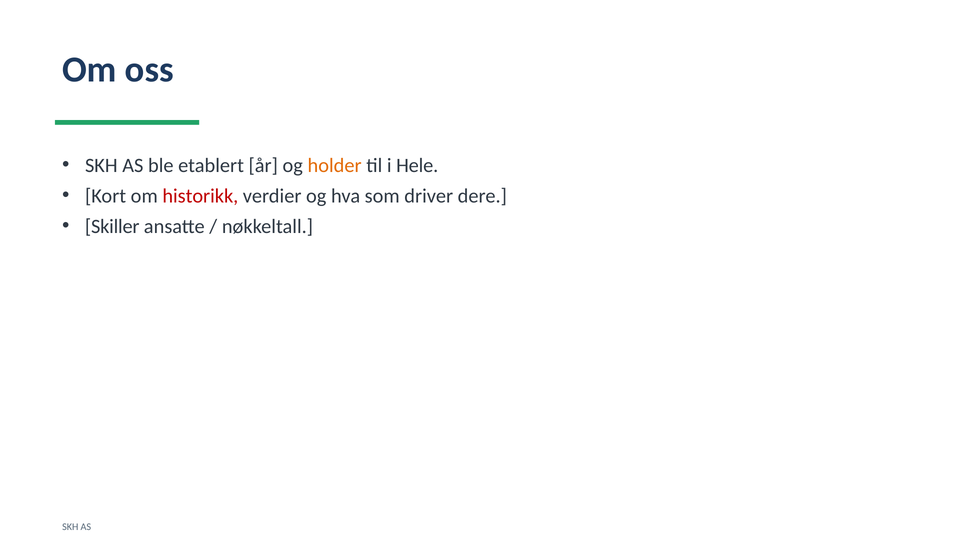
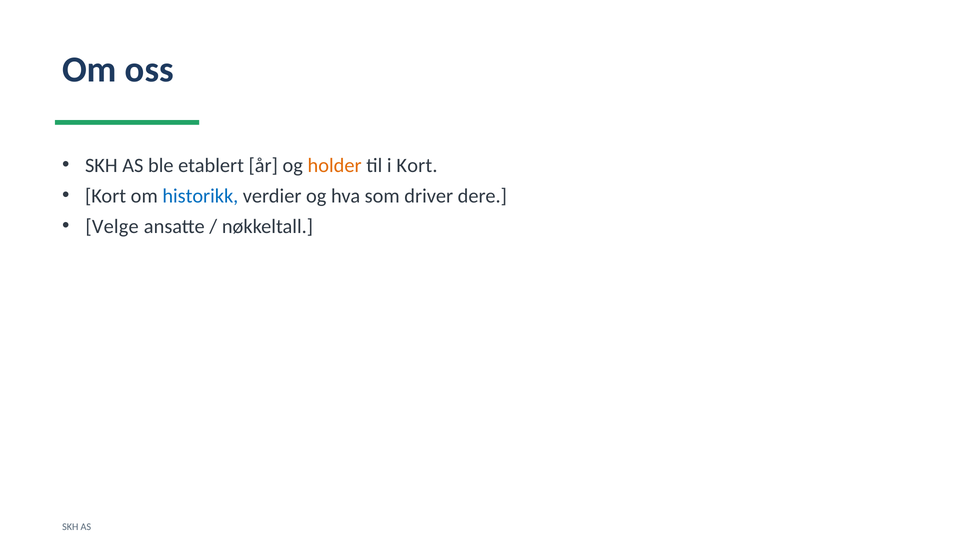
i Hele: Hele -> Kort
historikk colour: red -> blue
Skiller: Skiller -> Velge
